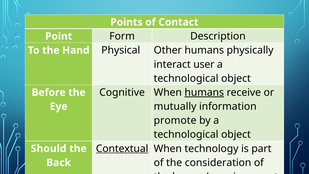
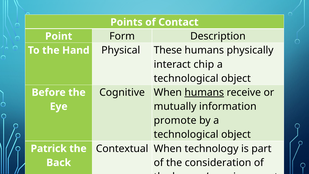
Other: Other -> These
user: user -> chip
Contextual underline: present -> none
Should: Should -> Patrick
